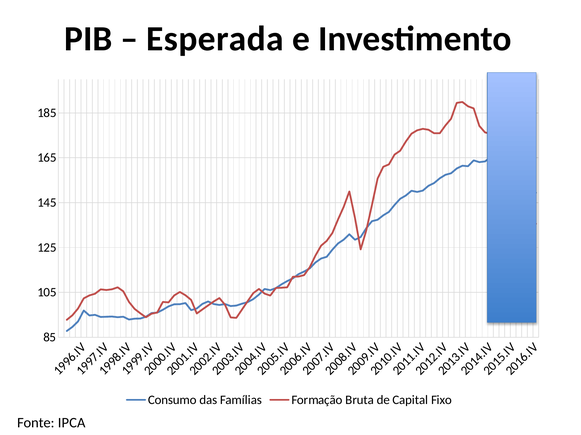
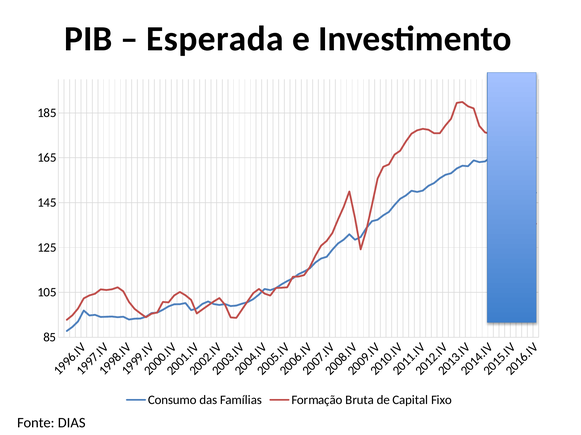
IPCA: IPCA -> DIAS
